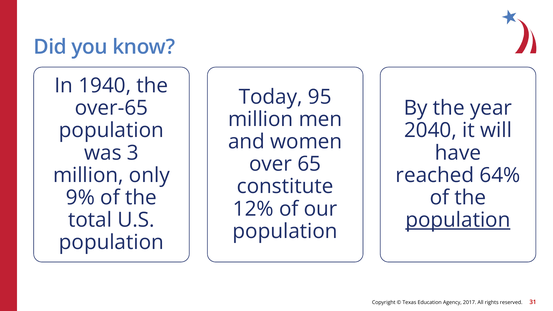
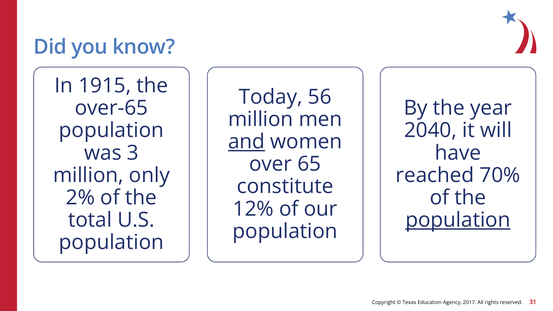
1940: 1940 -> 1915
95: 95 -> 56
and underline: none -> present
64%: 64% -> 70%
9%: 9% -> 2%
